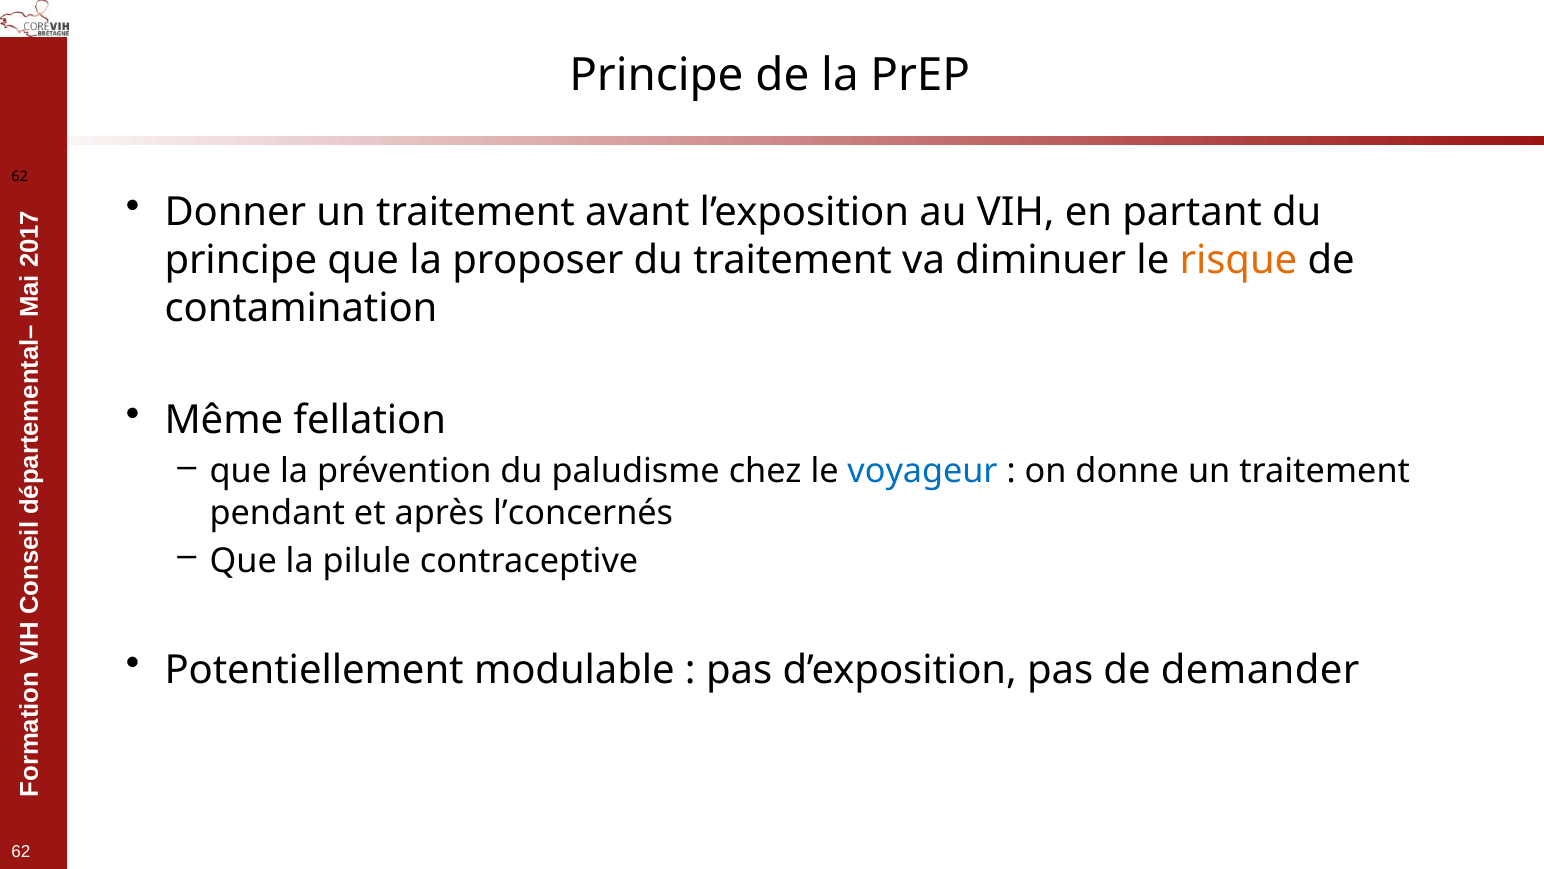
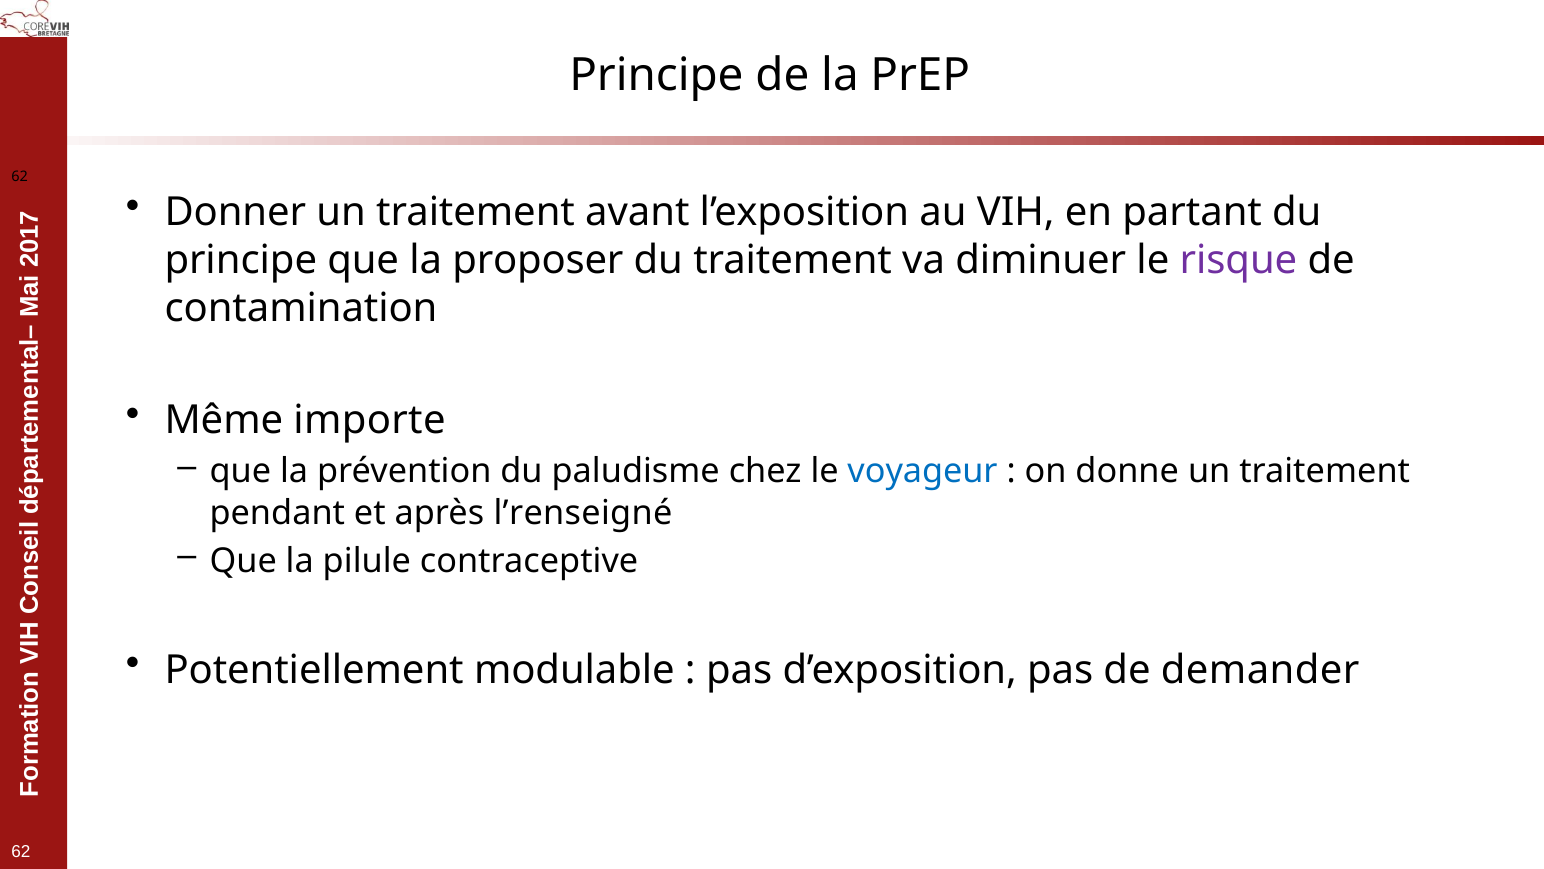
risque colour: orange -> purple
fellation: fellation -> importe
l’concernés: l’concernés -> l’renseigné
